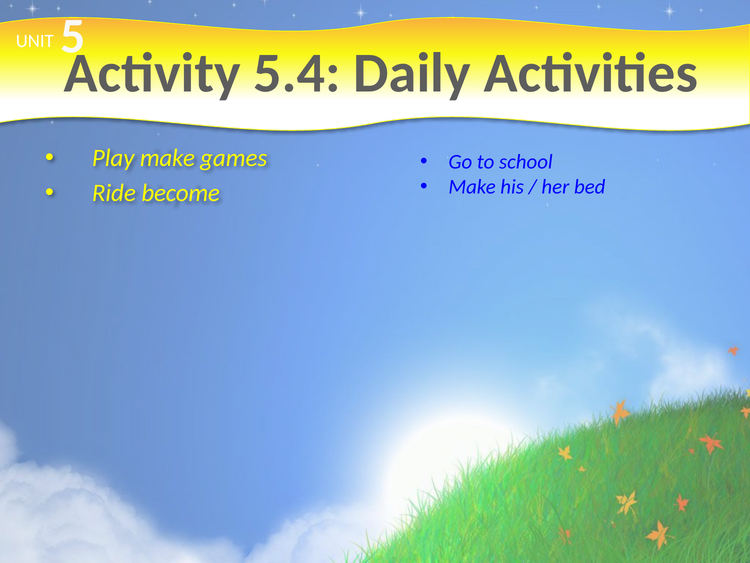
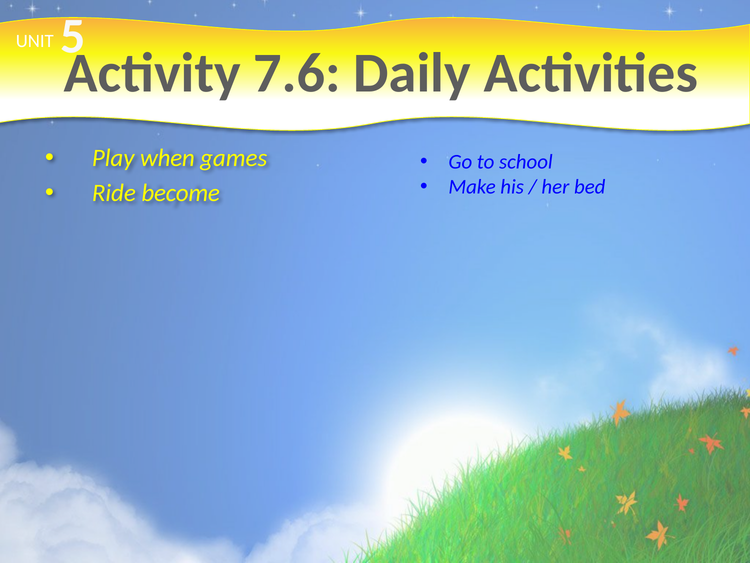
5.4: 5.4 -> 7.6
Play make: make -> when
